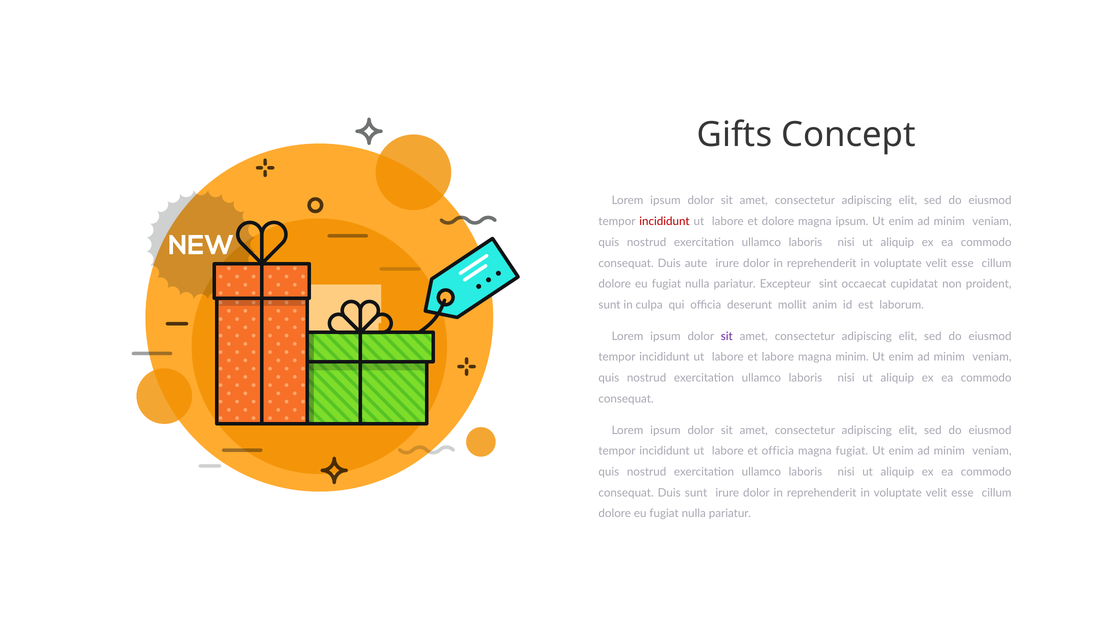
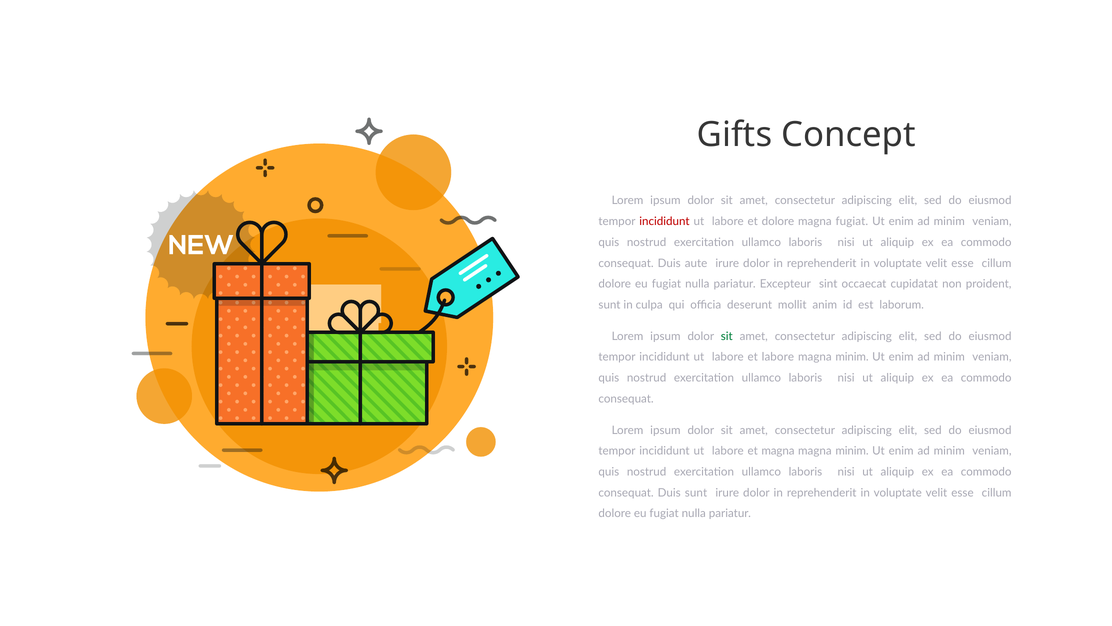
magna ipsum: ipsum -> fugiat
sit at (727, 336) colour: purple -> green
et officia: officia -> magna
fugiat at (852, 451): fugiat -> minim
